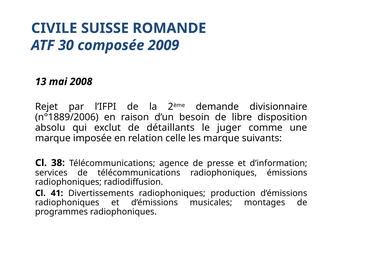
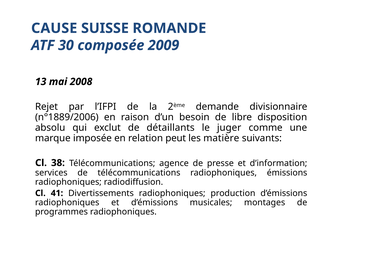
CIVILE: CIVILE -> CAUSE
celle: celle -> peut
les marque: marque -> matière
